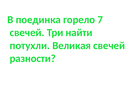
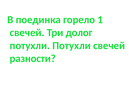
7: 7 -> 1
найти: найти -> долог
потухли Великая: Великая -> Потухли
